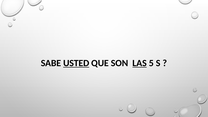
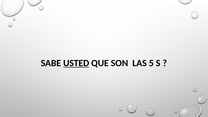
LAS underline: present -> none
